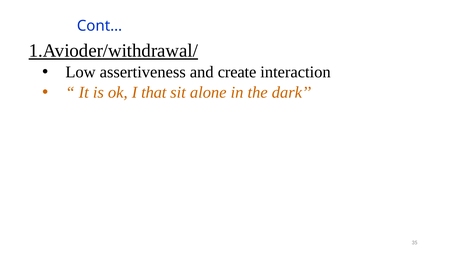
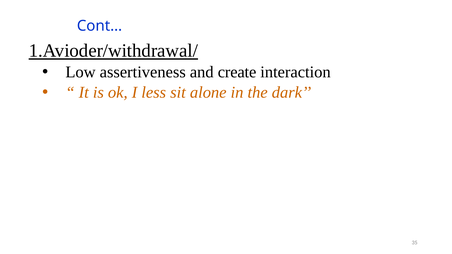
that: that -> less
